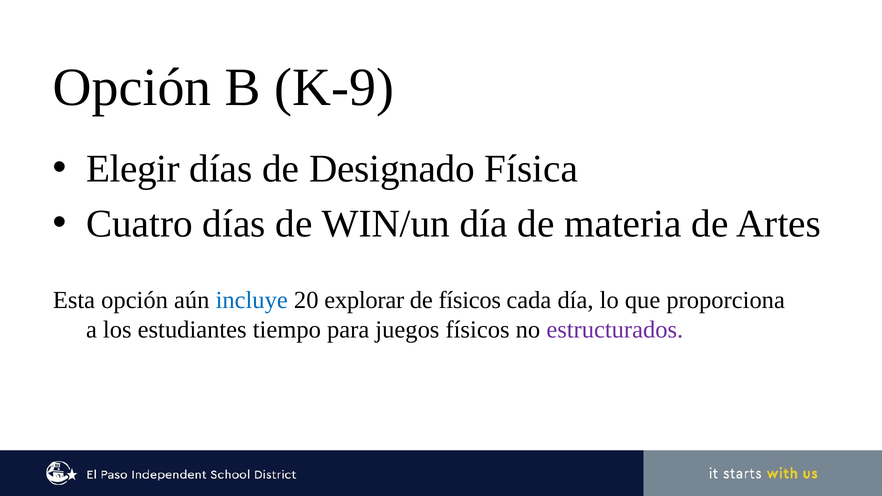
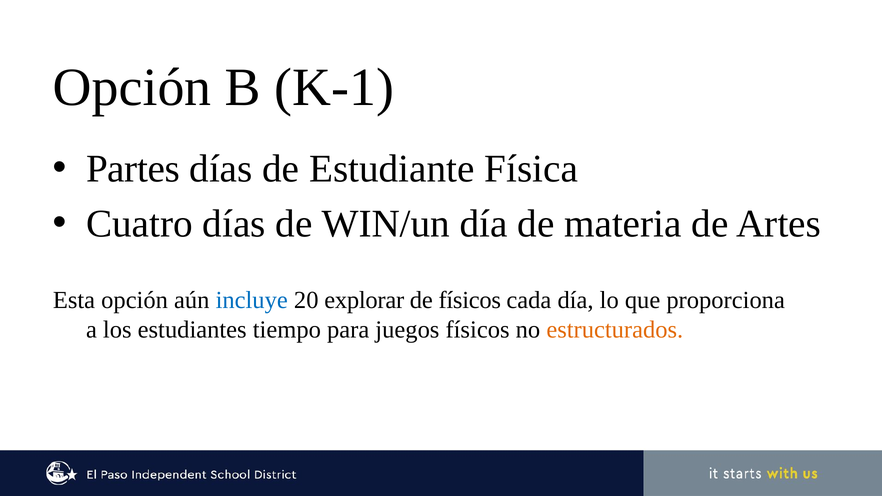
K-9: K-9 -> K-1
Elegir: Elegir -> Partes
Designado: Designado -> Estudiante
estructurados colour: purple -> orange
